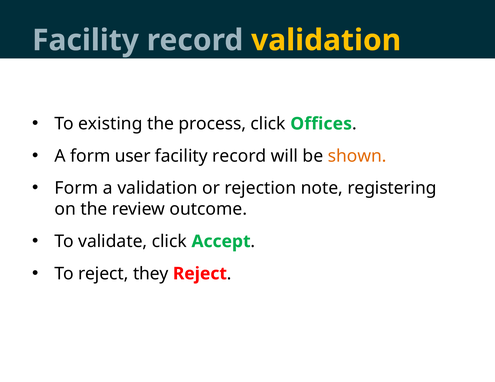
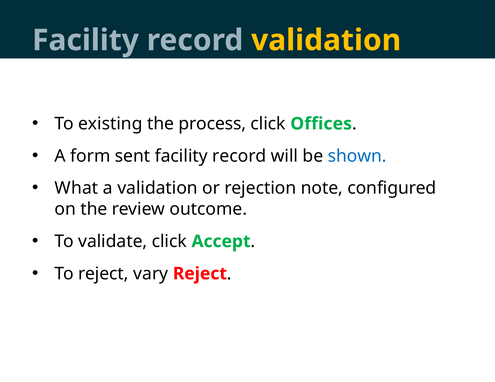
user: user -> sent
shown colour: orange -> blue
Form at (76, 188): Form -> What
registering: registering -> configured
they: they -> vary
